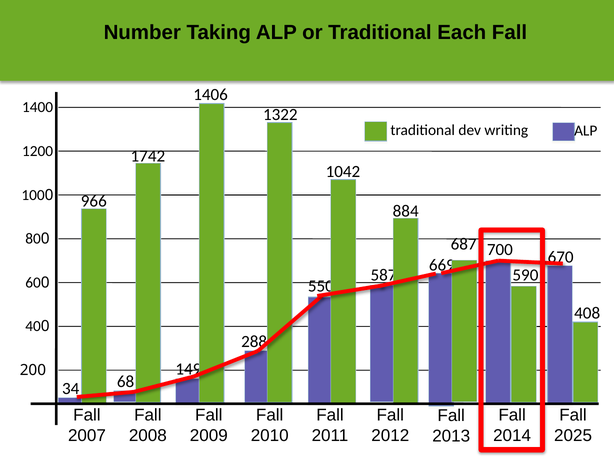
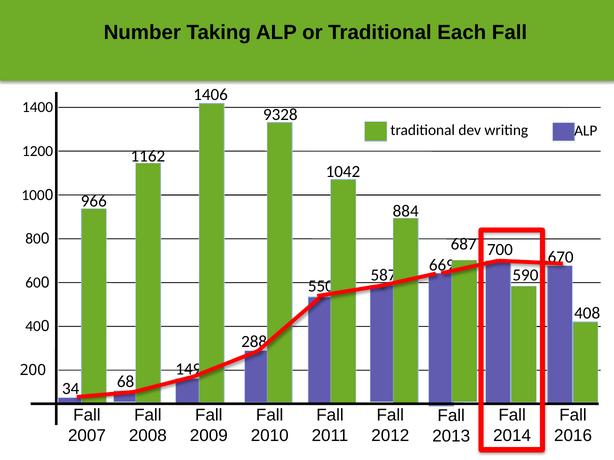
1322: 1322 -> 9328
1742: 1742 -> 1162
2025: 2025 -> 2016
